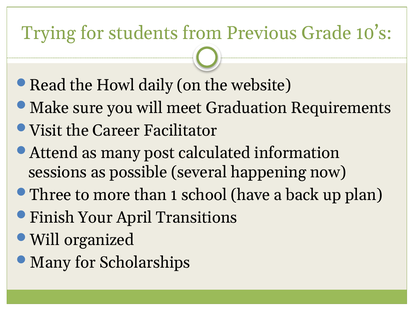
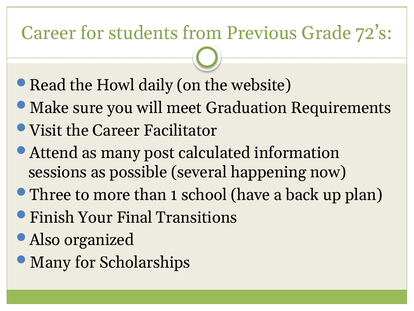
Trying at (49, 33): Trying -> Career
10’s: 10’s -> 72’s
April: April -> Final
Will at (45, 240): Will -> Also
